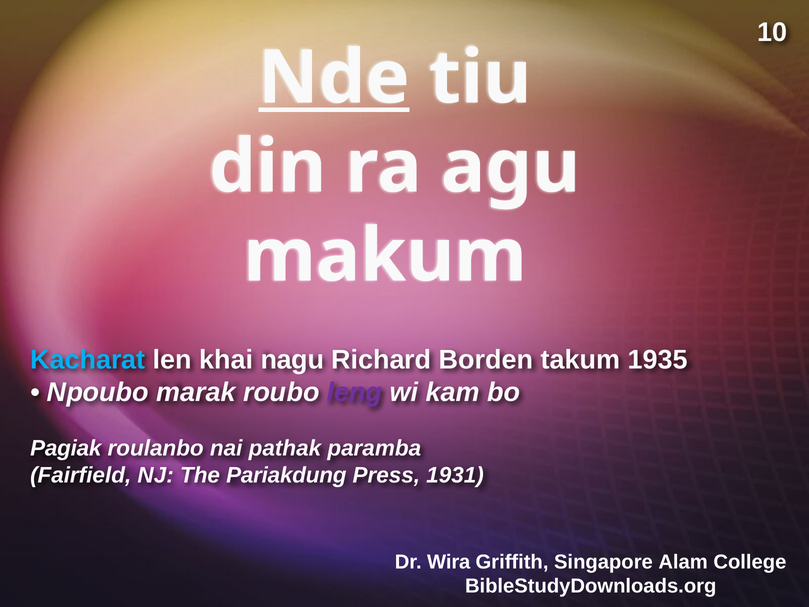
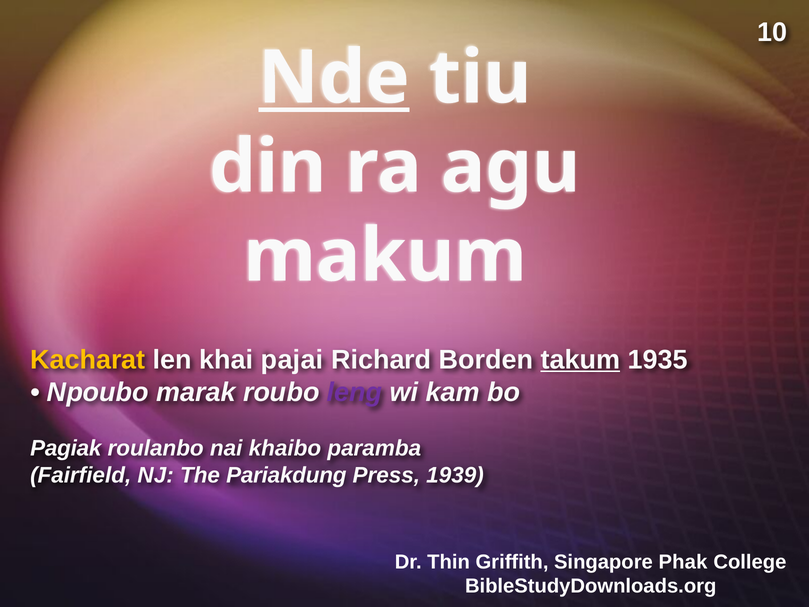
Kacharat colour: light blue -> yellow
nagu: nagu -> pajai
takum underline: none -> present
pathak: pathak -> khaibo
1931: 1931 -> 1939
Wira: Wira -> Thin
Alam: Alam -> Phak
